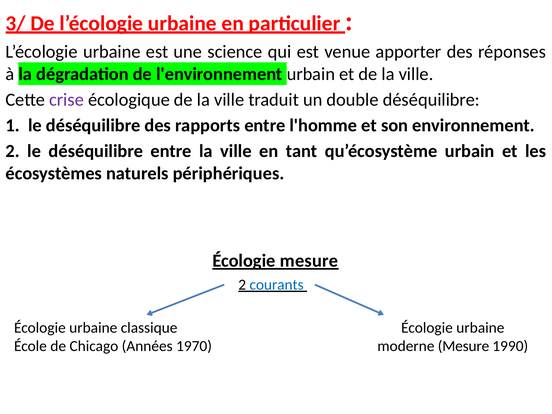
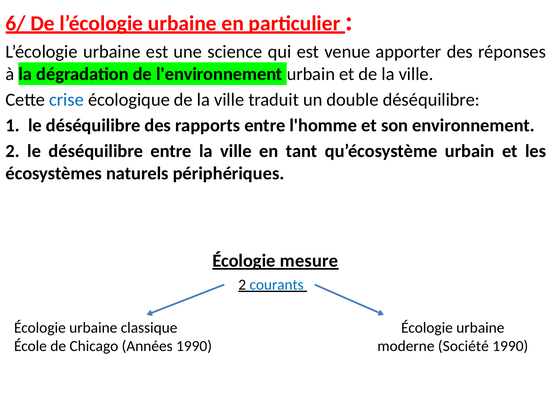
3/: 3/ -> 6/
crise colour: purple -> blue
Années 1970: 1970 -> 1990
moderne Mesure: Mesure -> Société
